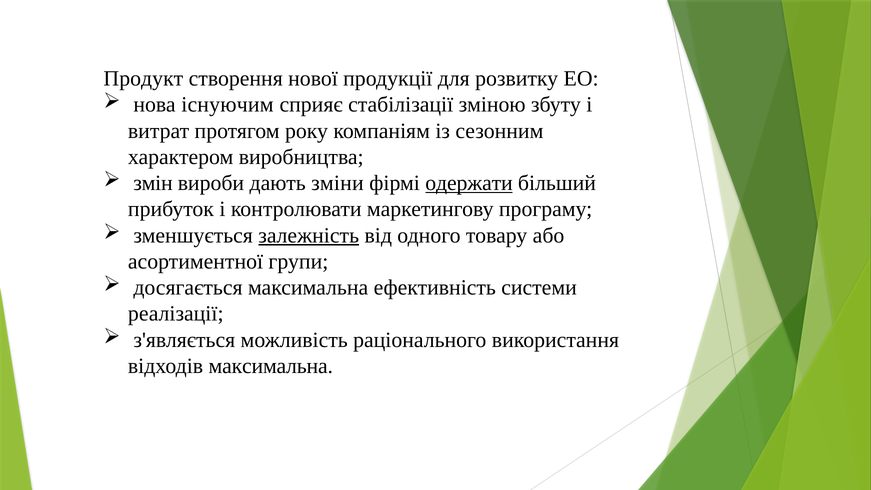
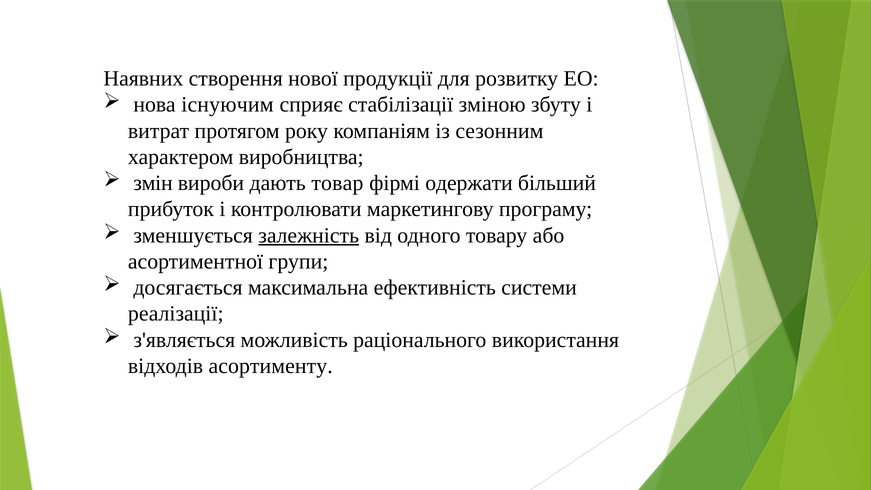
Продукт: Продукт -> Наявних
зміни: зміни -> товар
одержати underline: present -> none
відходів максимальна: максимальна -> асортименту
